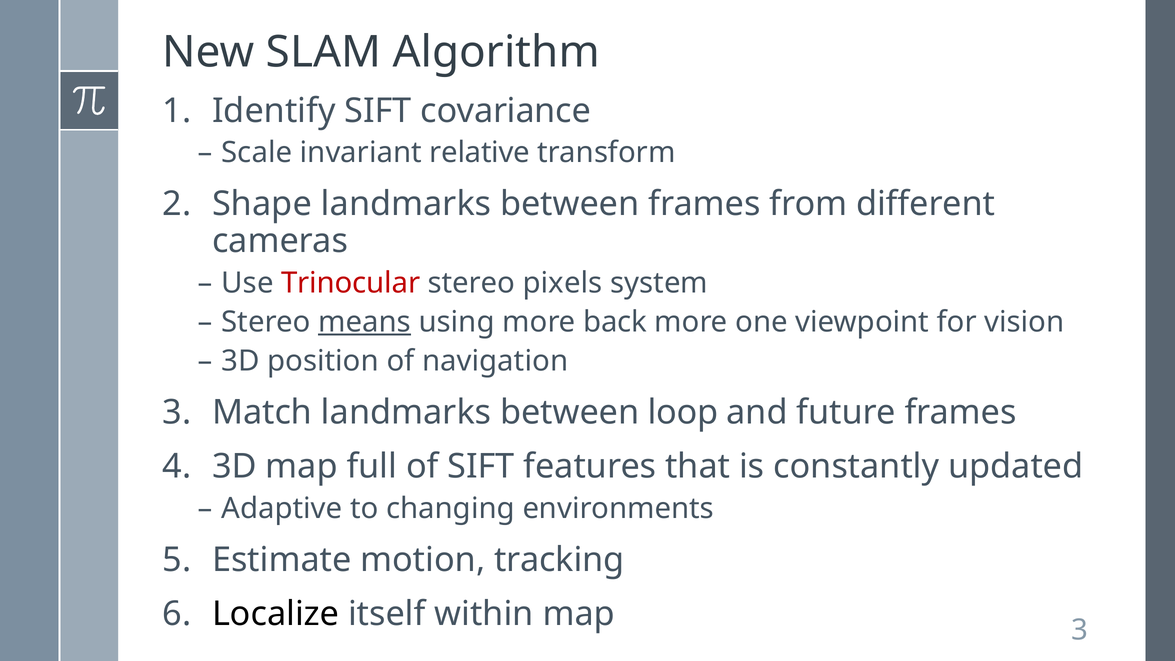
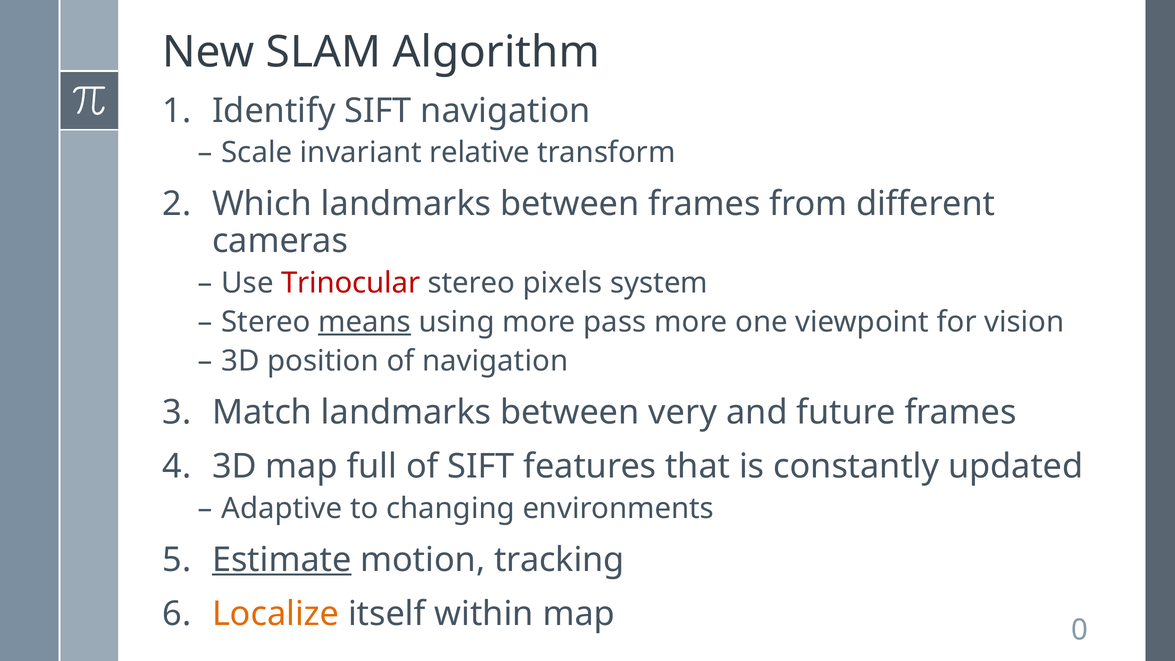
SIFT covariance: covariance -> navigation
Shape: Shape -> Which
back: back -> pass
loop: loop -> very
Estimate underline: none -> present
Localize colour: black -> orange
map 3: 3 -> 0
